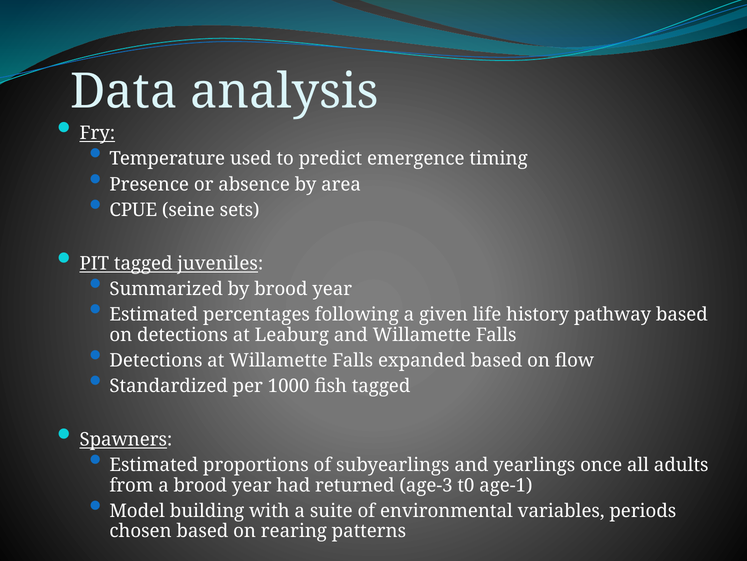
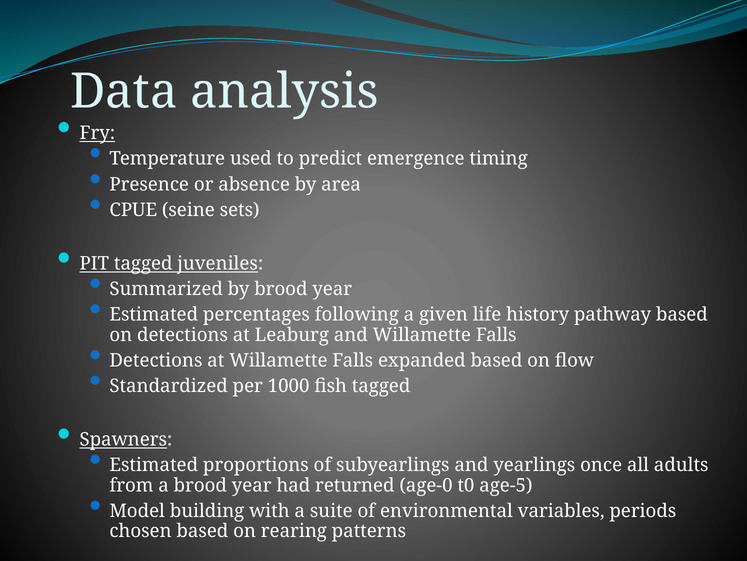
age-3: age-3 -> age-0
age-1: age-1 -> age-5
